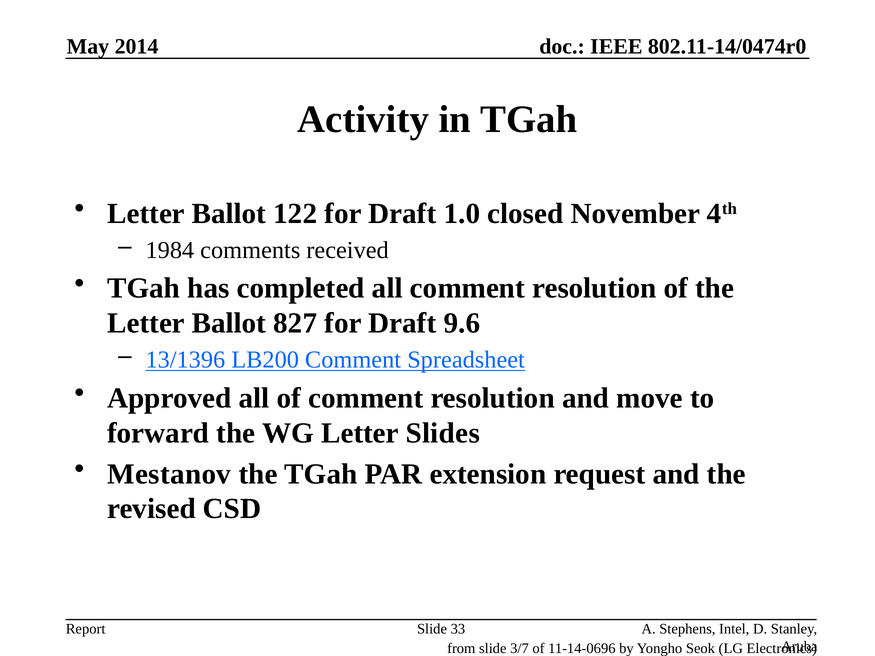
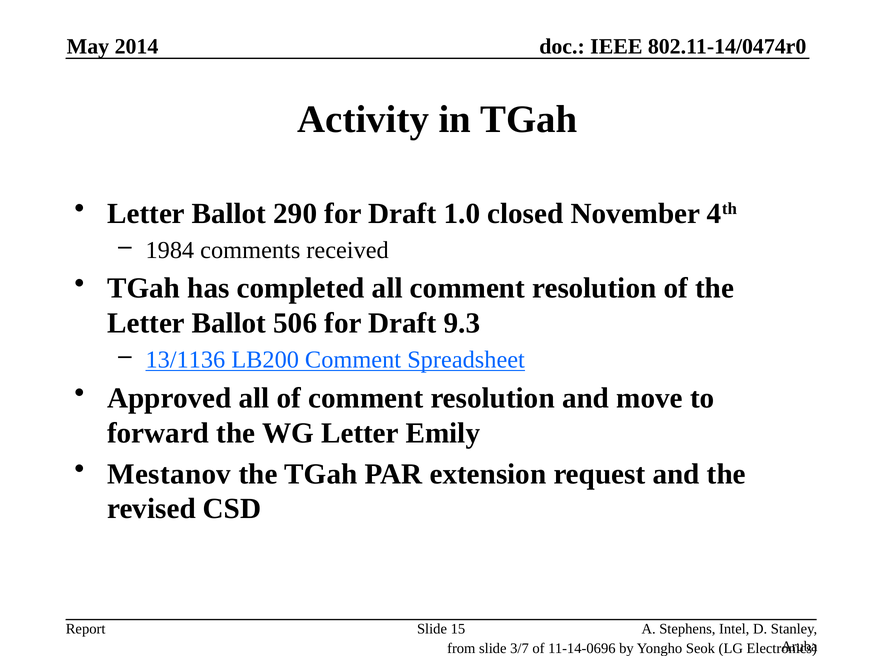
122: 122 -> 290
827: 827 -> 506
9.6: 9.6 -> 9.3
13/1396: 13/1396 -> 13/1136
Slides: Slides -> Emily
33: 33 -> 15
